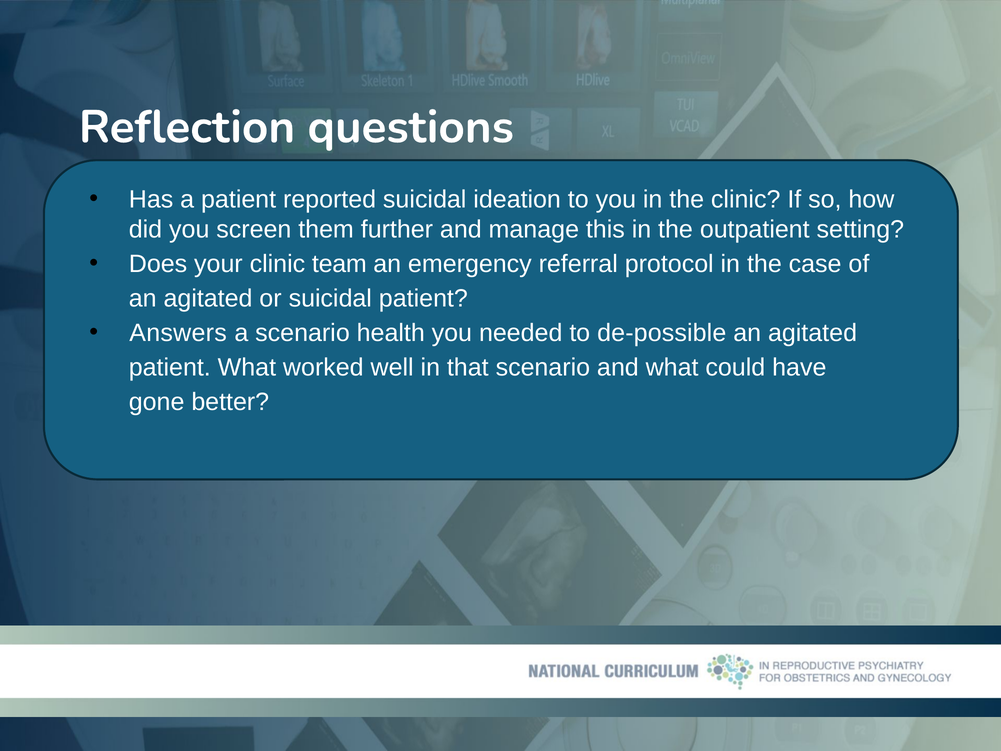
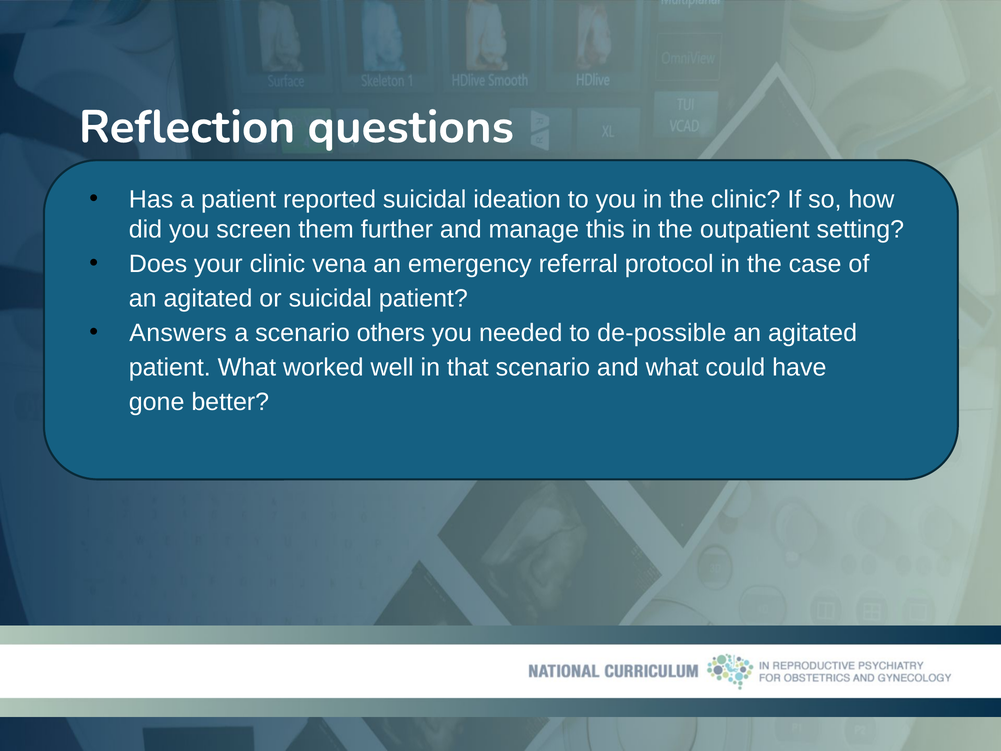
team: team -> vena
health: health -> others
